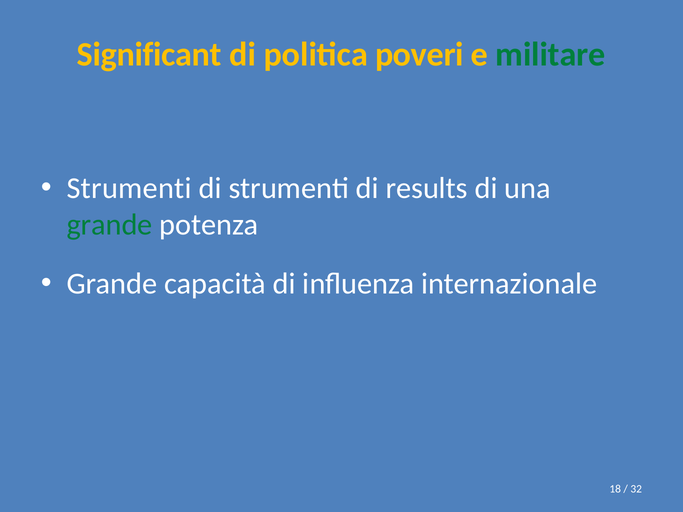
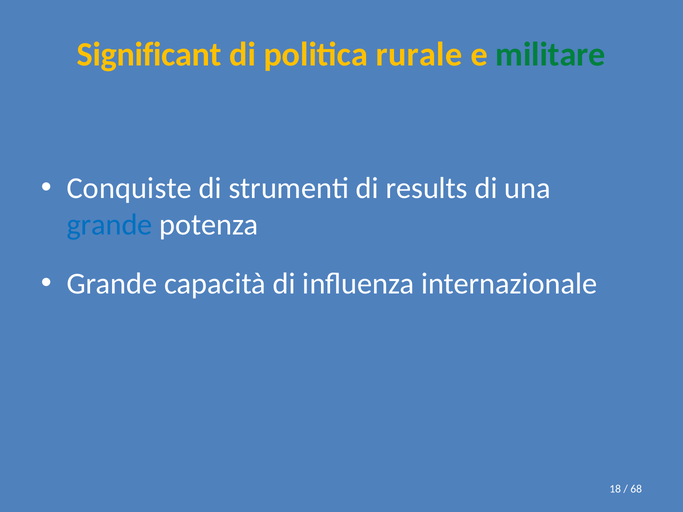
poveri: poveri -> rurale
Strumenti at (129, 188): Strumenti -> Conquiste
grande at (110, 225) colour: green -> blue
32: 32 -> 68
